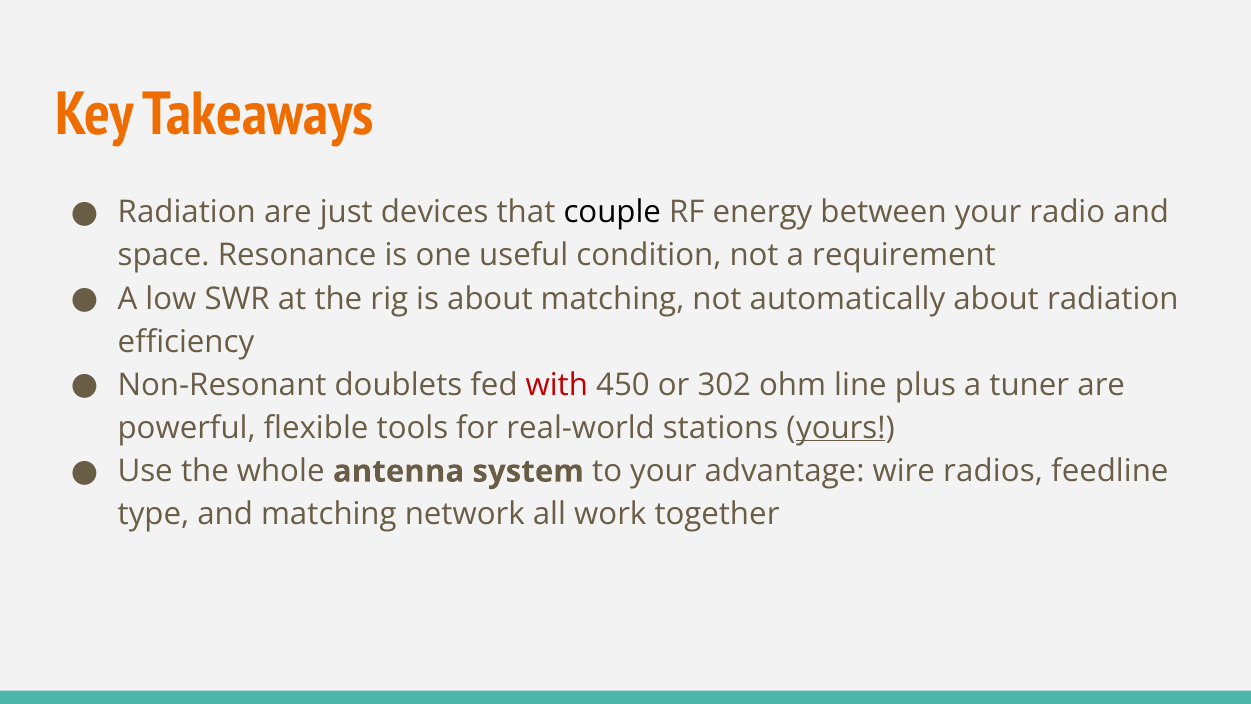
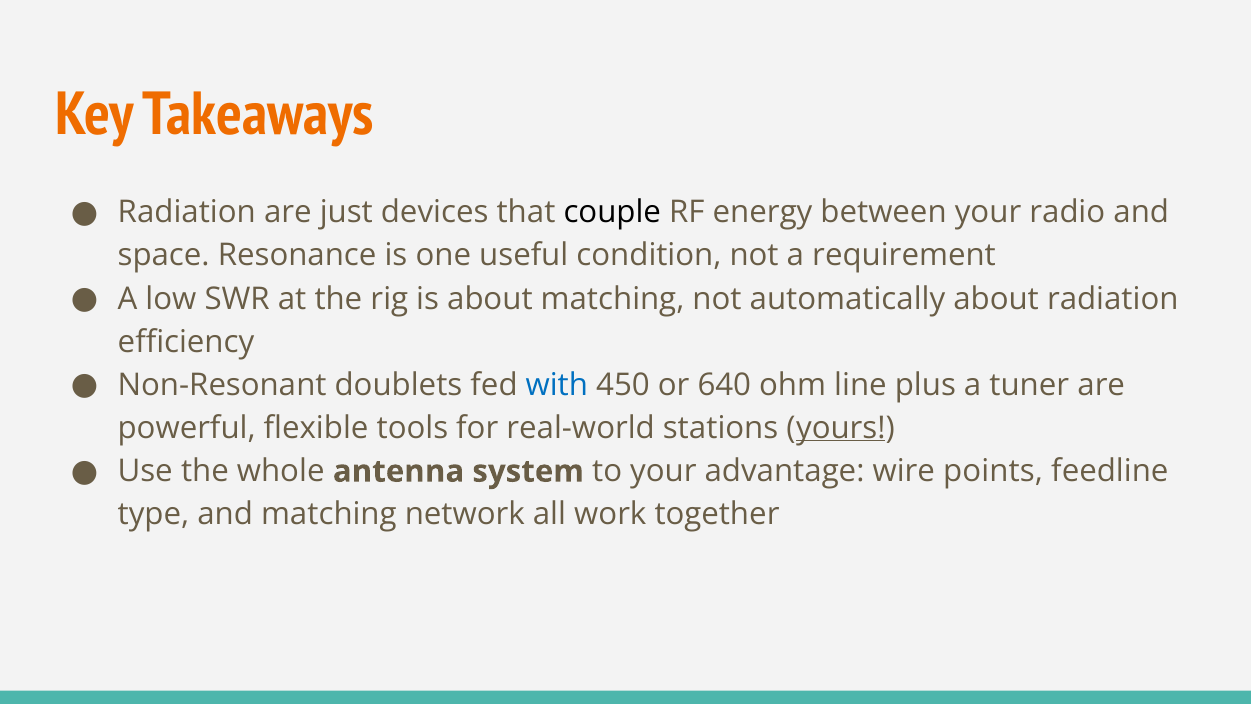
with colour: red -> blue
302: 302 -> 640
radios: radios -> points
